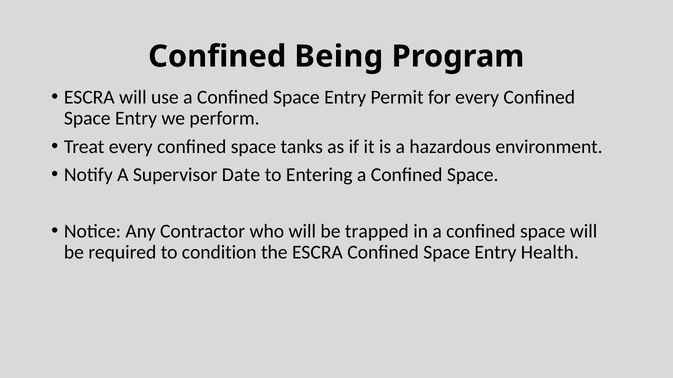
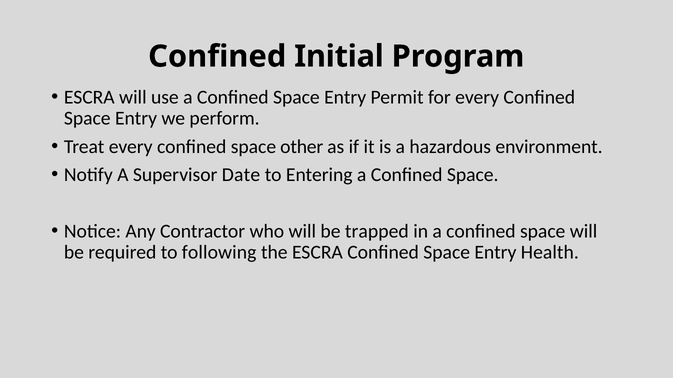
Being: Being -> Initial
tanks: tanks -> other
condition: condition -> following
